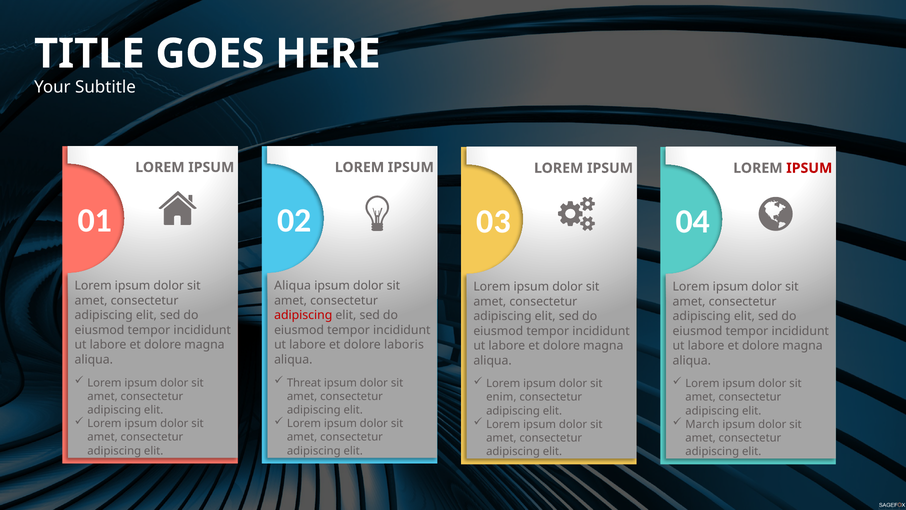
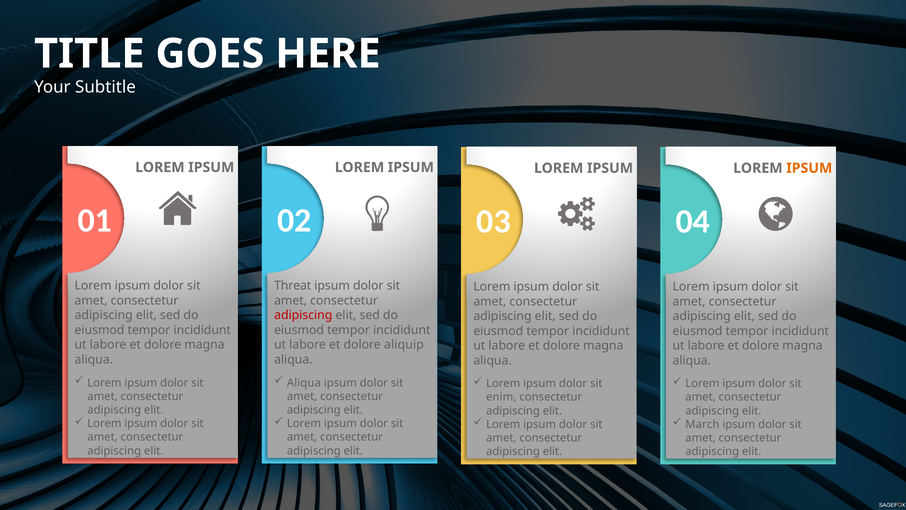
IPSUM at (809, 168) colour: red -> orange
Aliqua at (293, 286): Aliqua -> Threat
laboris: laboris -> aliquip
Threat at (304, 383): Threat -> Aliqua
